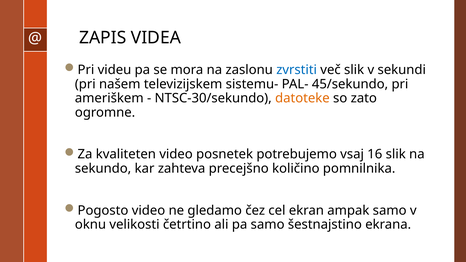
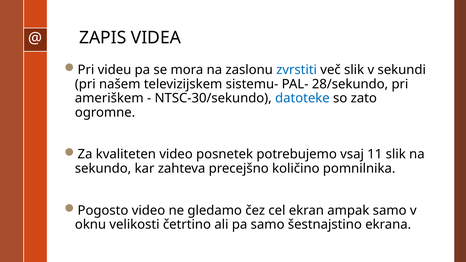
45/sekundo: 45/sekundo -> 28/sekundo
datoteke colour: orange -> blue
16: 16 -> 11
